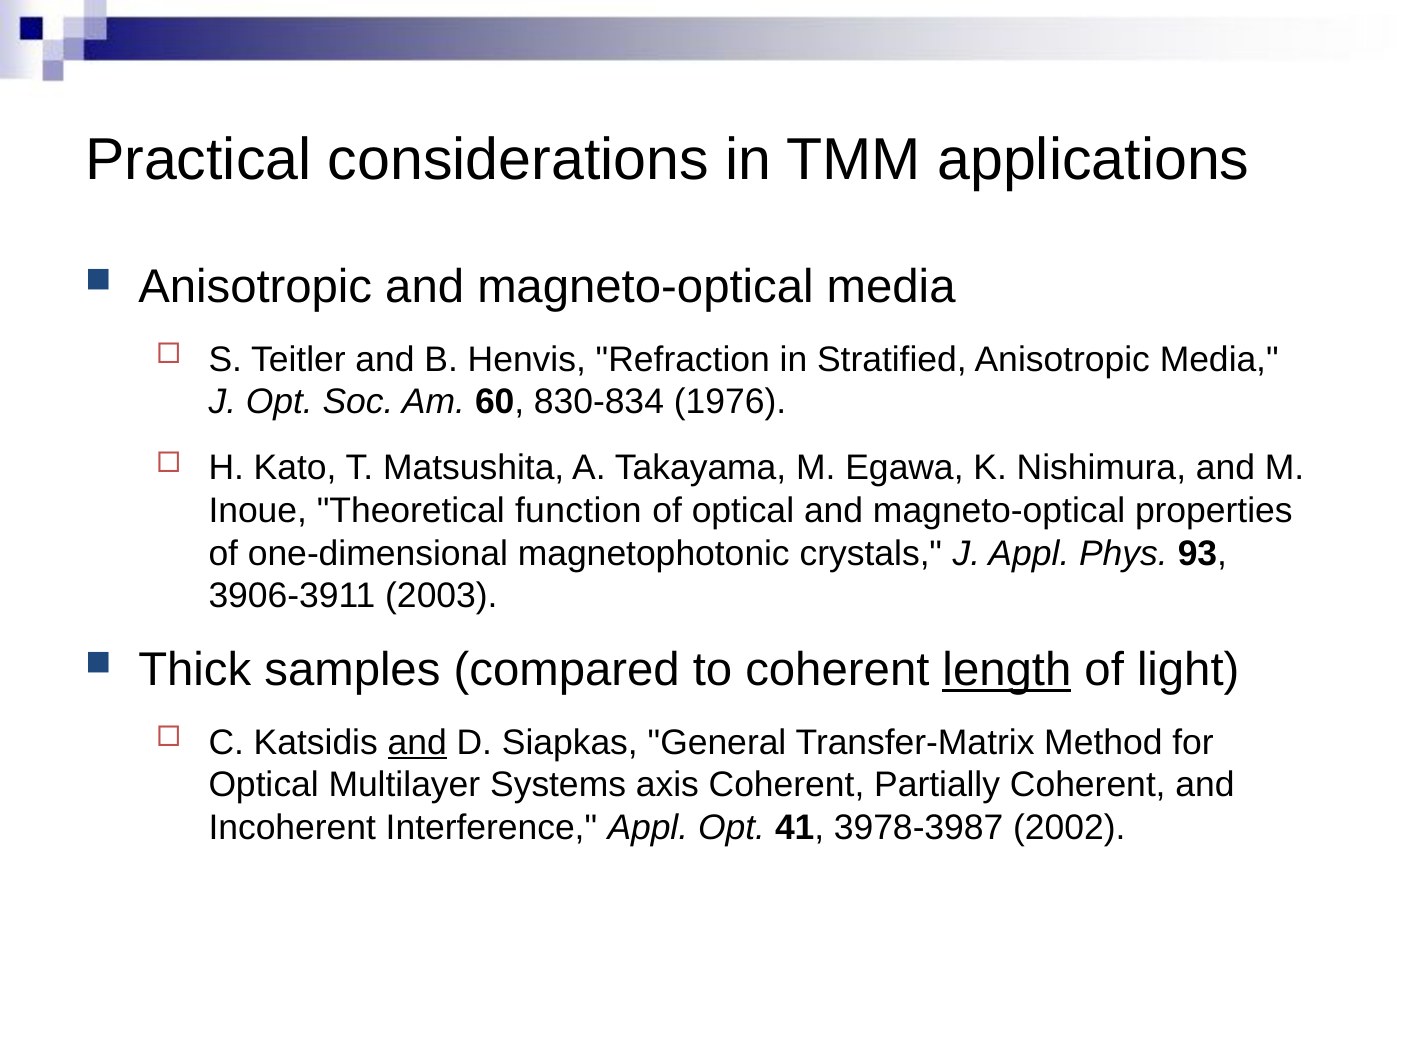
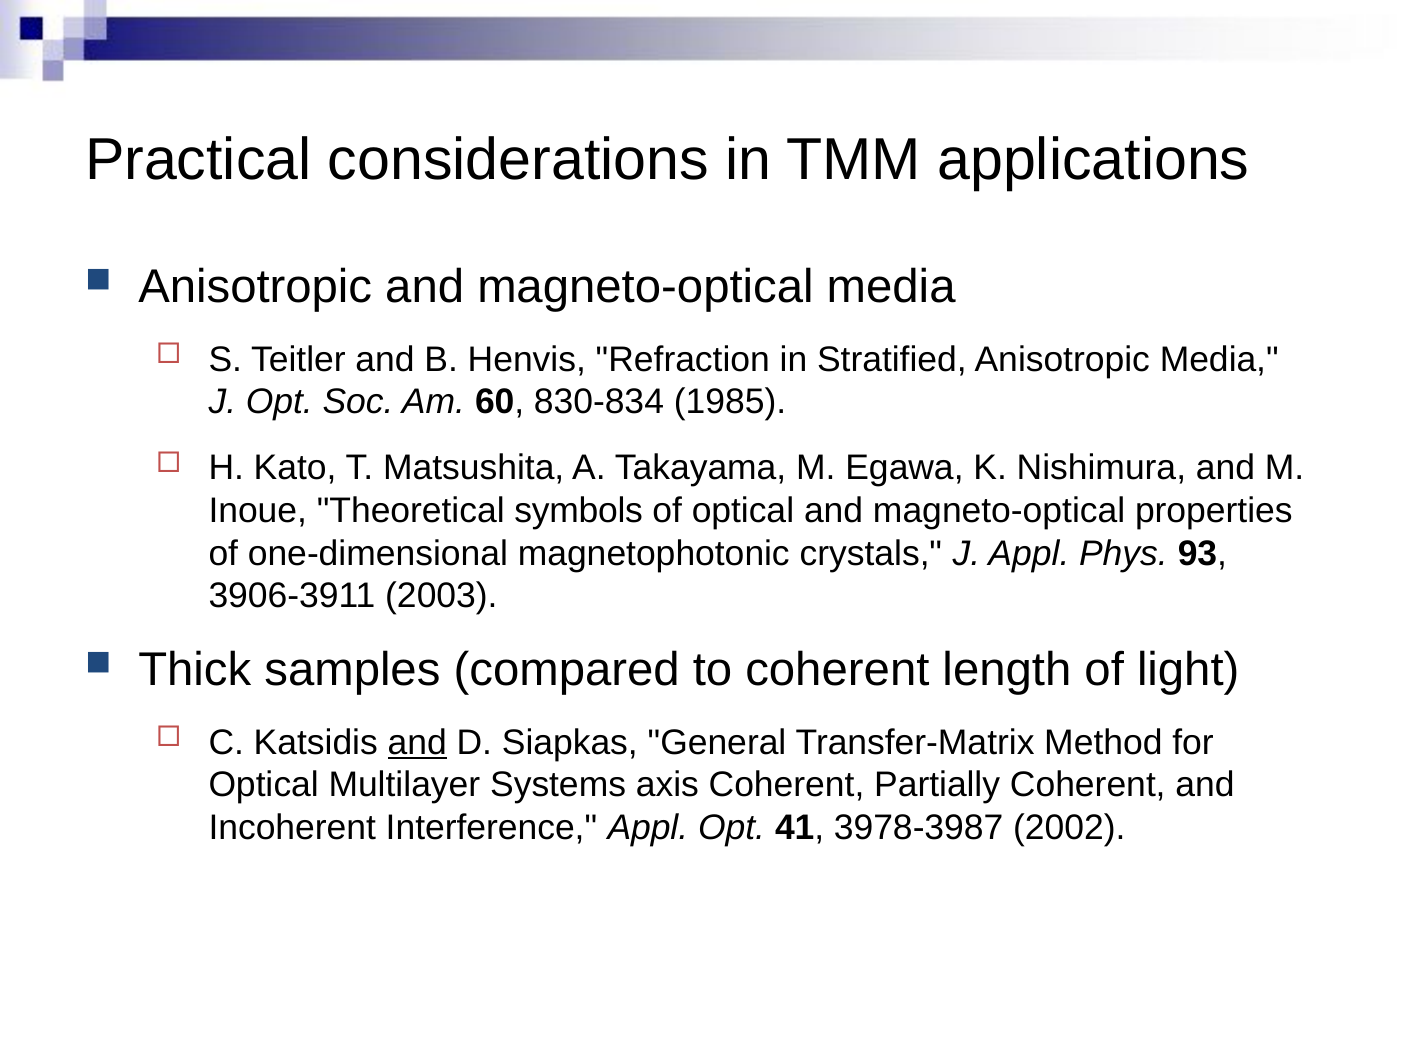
1976: 1976 -> 1985
function: function -> symbols
length underline: present -> none
